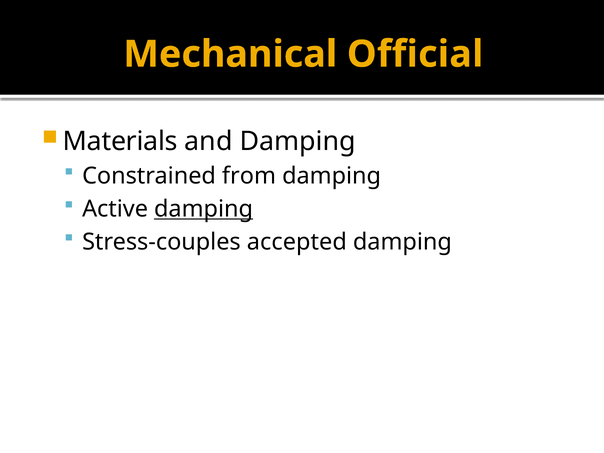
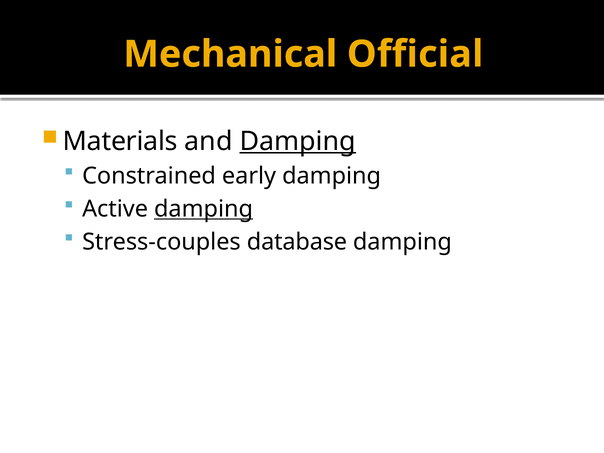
Damping at (298, 141) underline: none -> present
from: from -> early
accepted: accepted -> database
